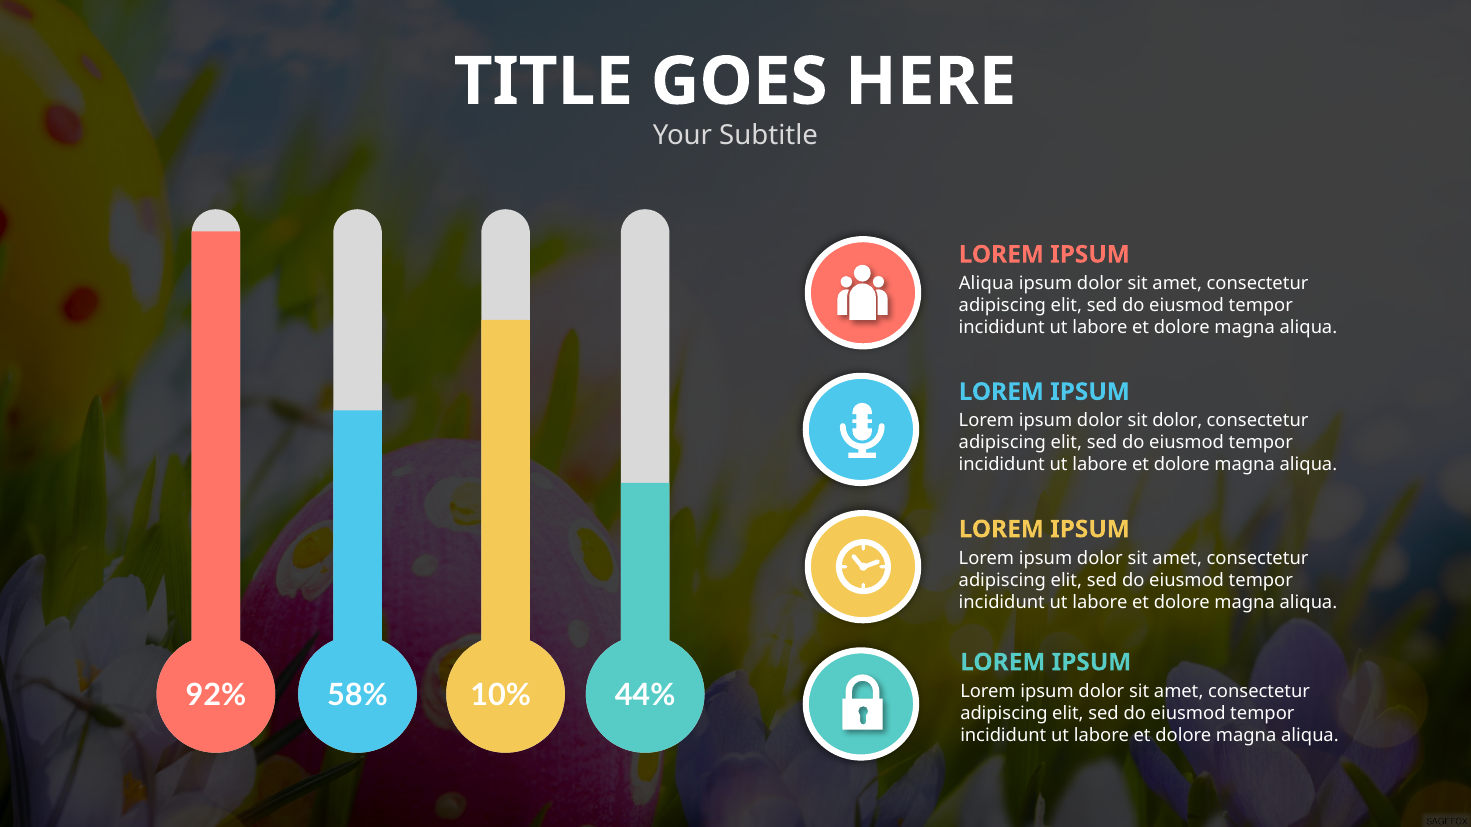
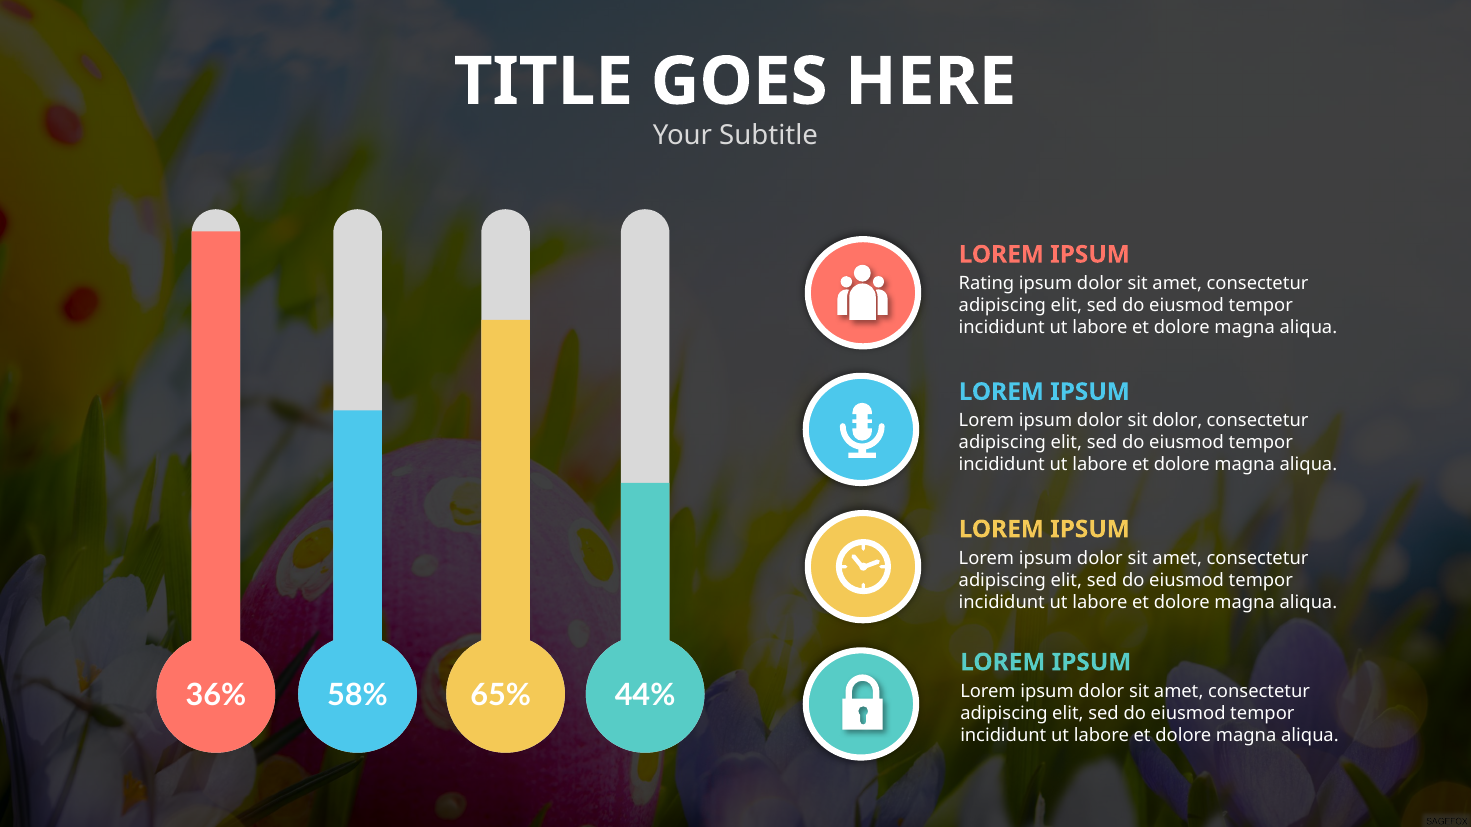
Aliqua at (986, 284): Aliqua -> Rating
92%: 92% -> 36%
10%: 10% -> 65%
